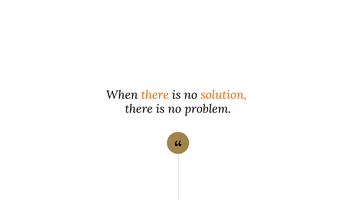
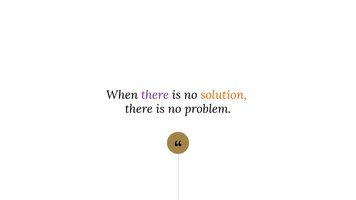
there at (155, 95) colour: orange -> purple
